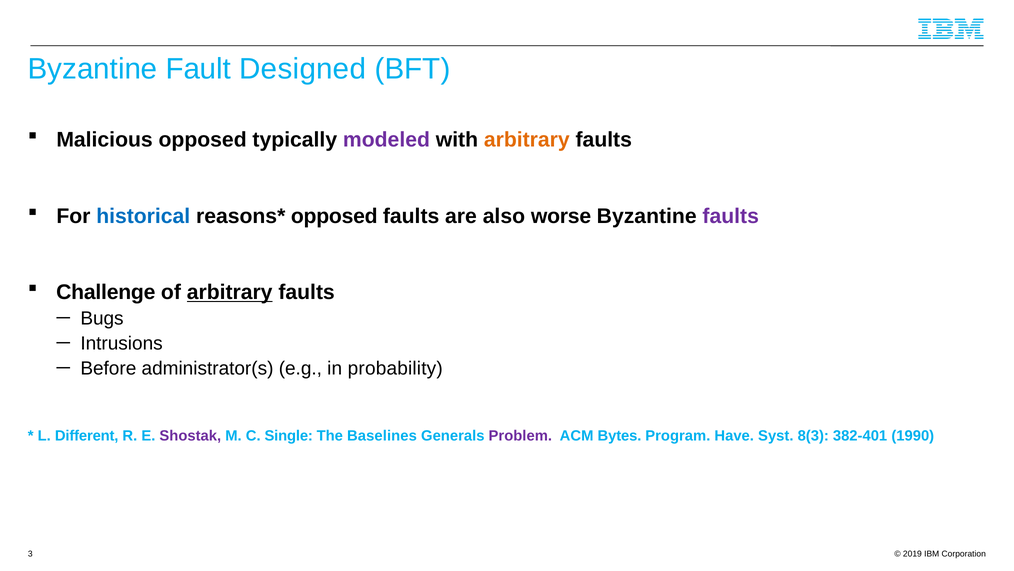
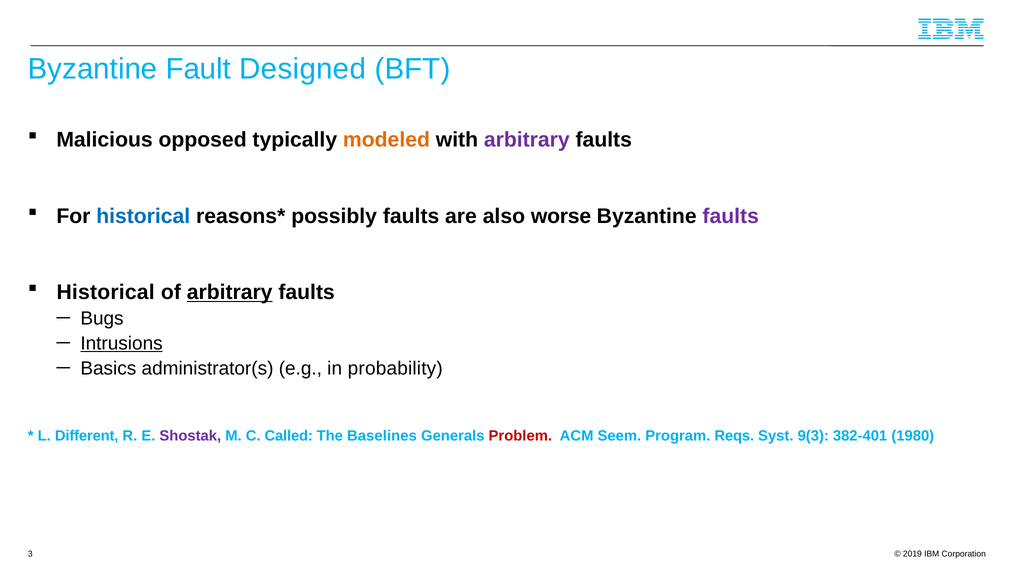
modeled colour: purple -> orange
arbitrary at (527, 140) colour: orange -> purple
opposed at (334, 216): opposed -> possibly
Challenge at (106, 292): Challenge -> Historical
Intrusions underline: none -> present
Before: Before -> Basics
Single: Single -> Called
Problem colour: purple -> red
Bytes: Bytes -> Seem
Have: Have -> Reqs
8(3: 8(3 -> 9(3
1990: 1990 -> 1980
